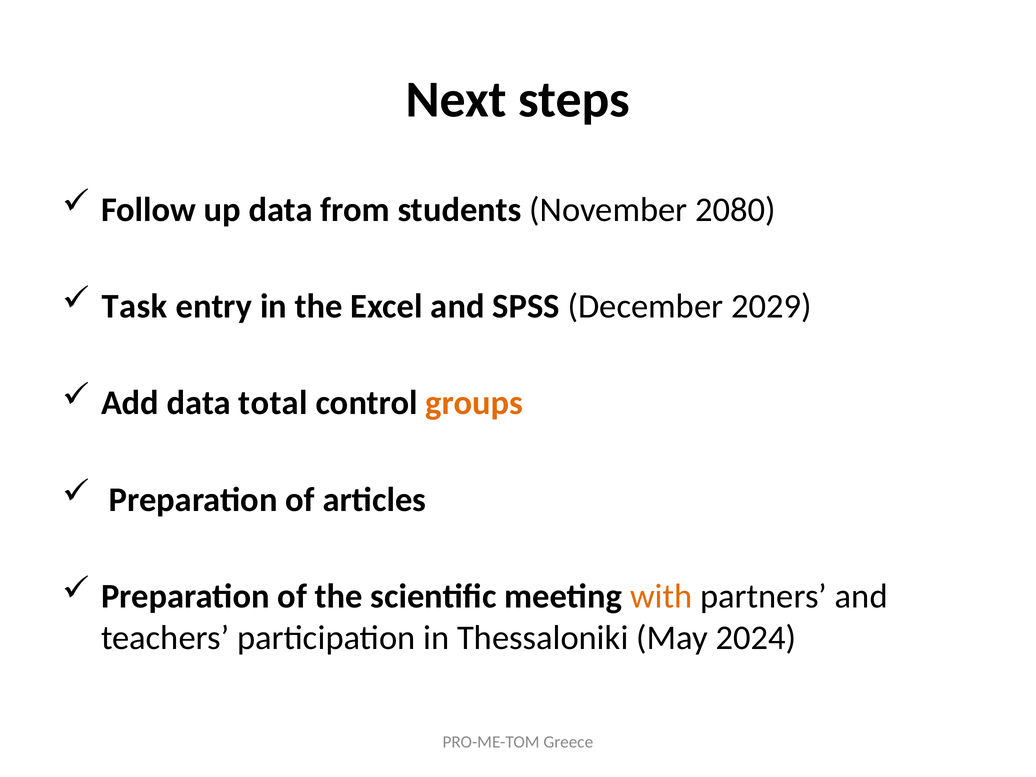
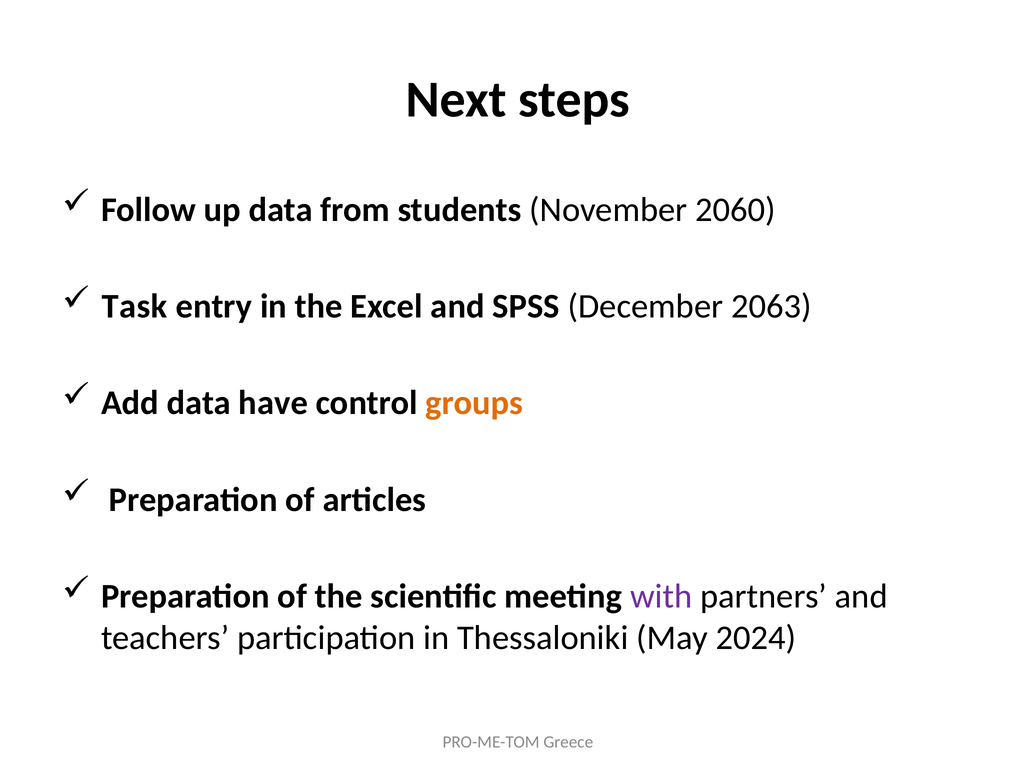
2080: 2080 -> 2060
2029: 2029 -> 2063
total: total -> have
with colour: orange -> purple
